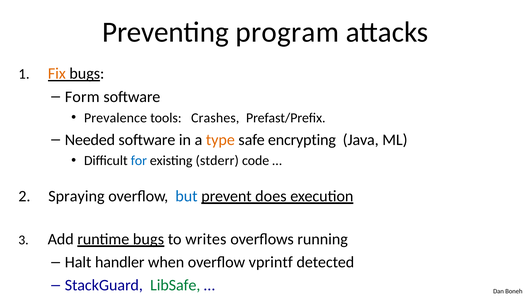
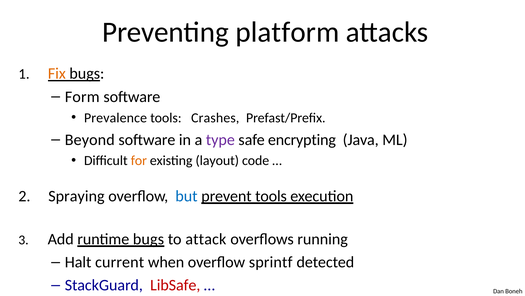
program: program -> platform
Needed: Needed -> Beyond
type colour: orange -> purple
for colour: blue -> orange
stderr: stderr -> layout
prevent does: does -> tools
writes: writes -> attack
handler: handler -> current
vprintf: vprintf -> sprintf
LibSafe colour: green -> red
